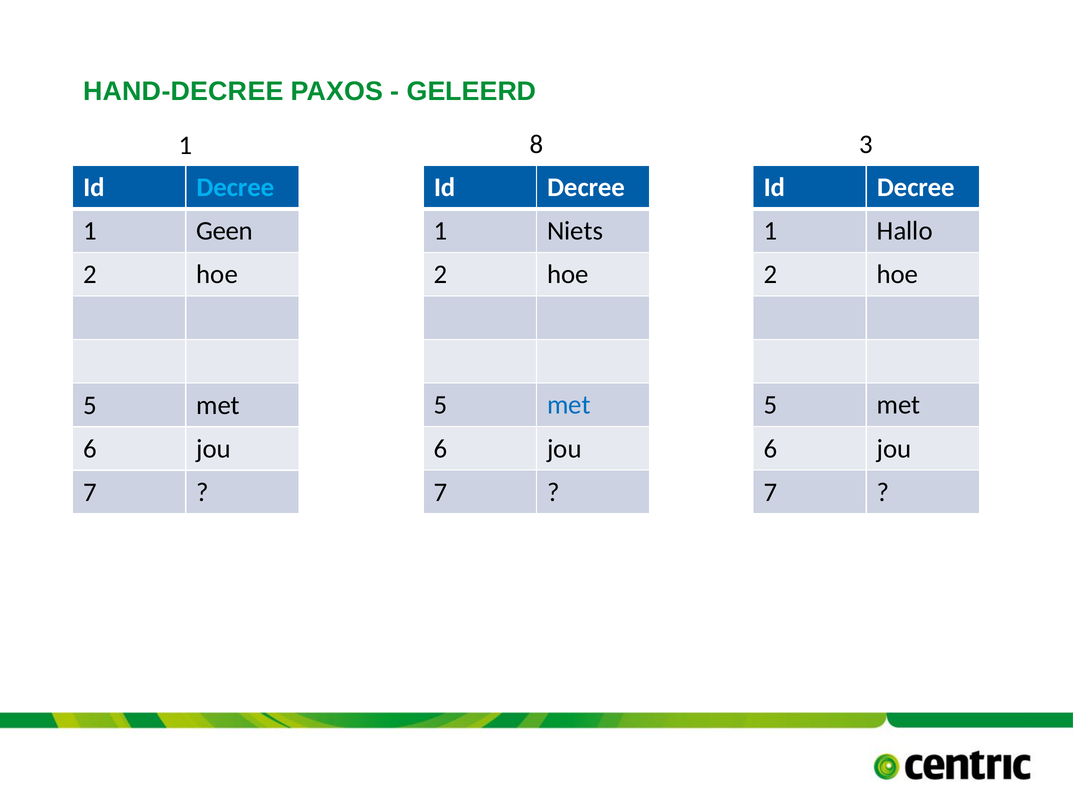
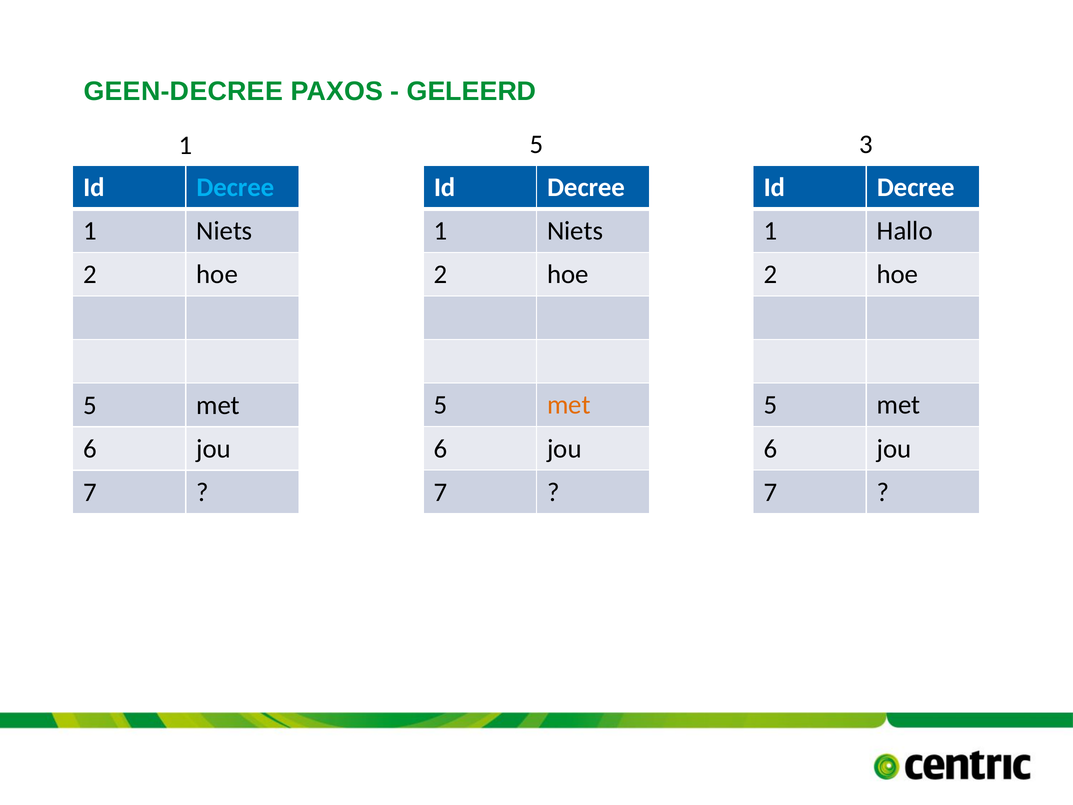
HAND-DECREE: HAND-DECREE -> GEEN-DECREE
1 8: 8 -> 5
Geen at (225, 231): Geen -> Niets
met at (569, 405) colour: blue -> orange
